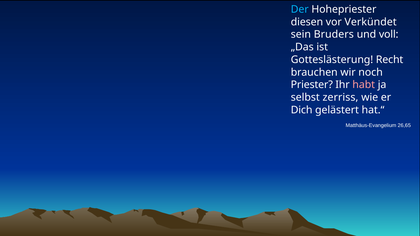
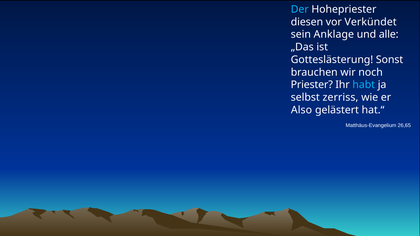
Bruders: Bruders -> Anklage
voll: voll -> alle
Recht: Recht -> Sonst
habt colour: pink -> light blue
Dich: Dich -> Also
